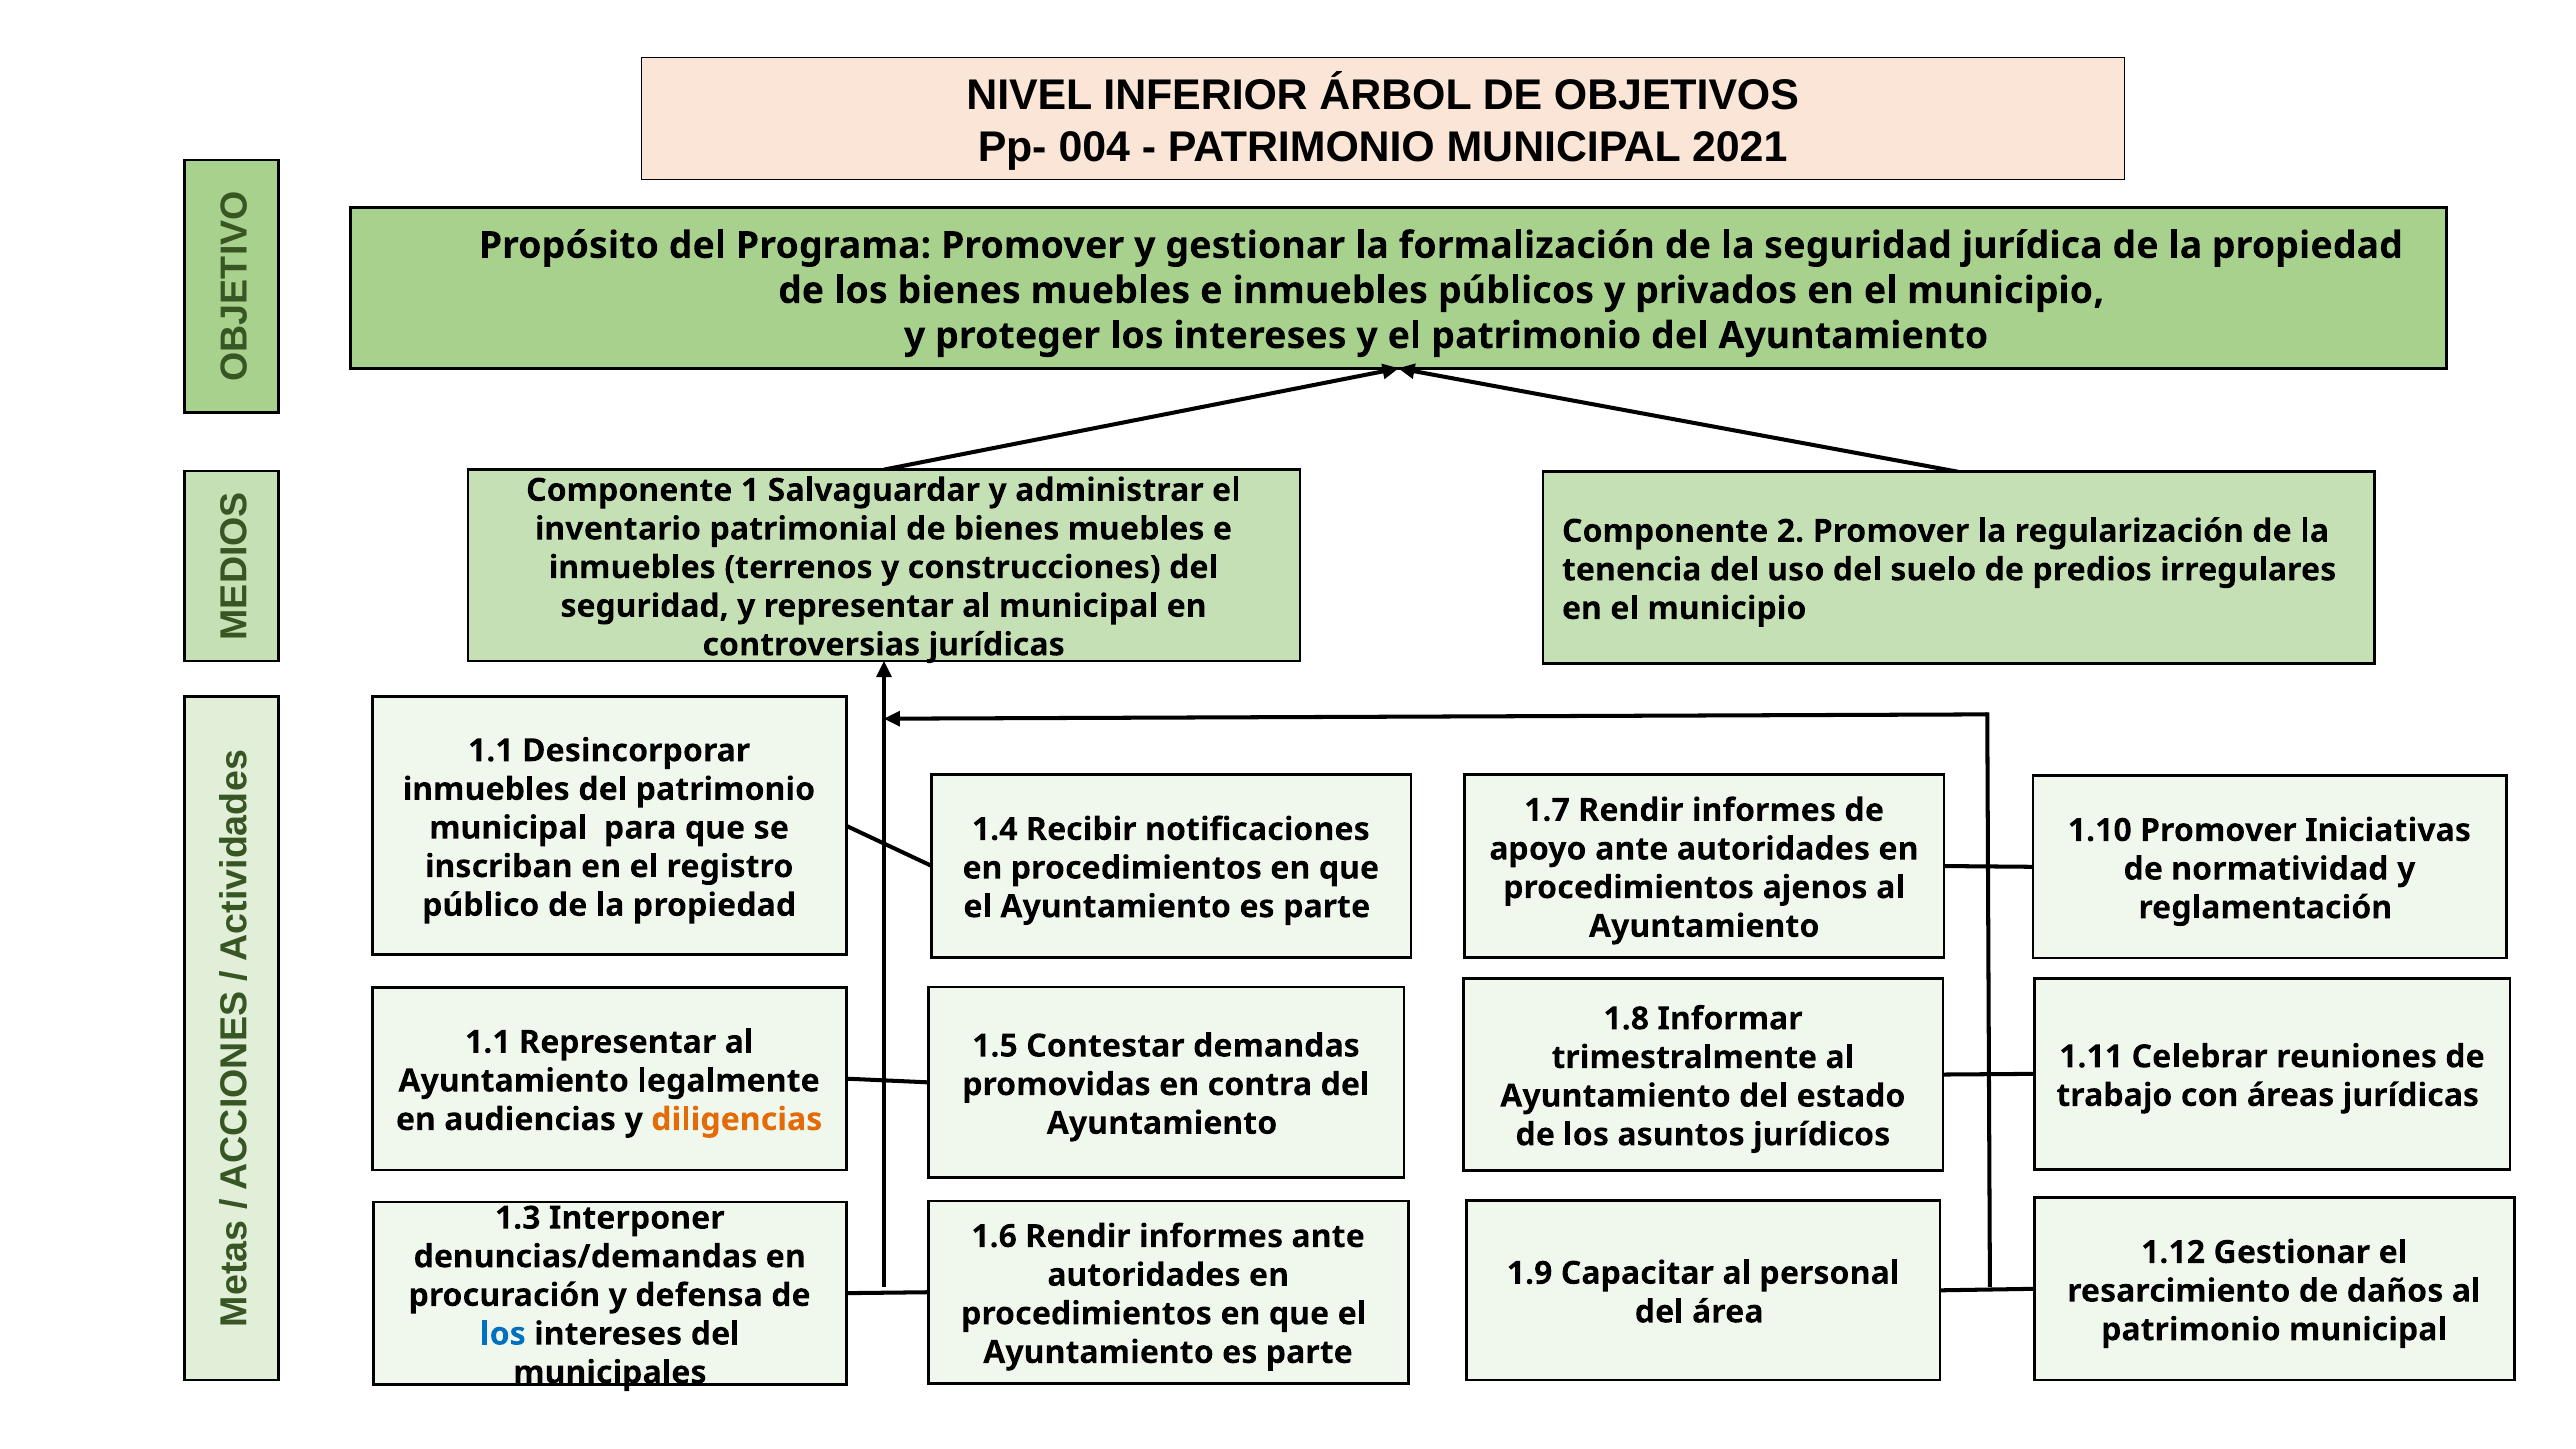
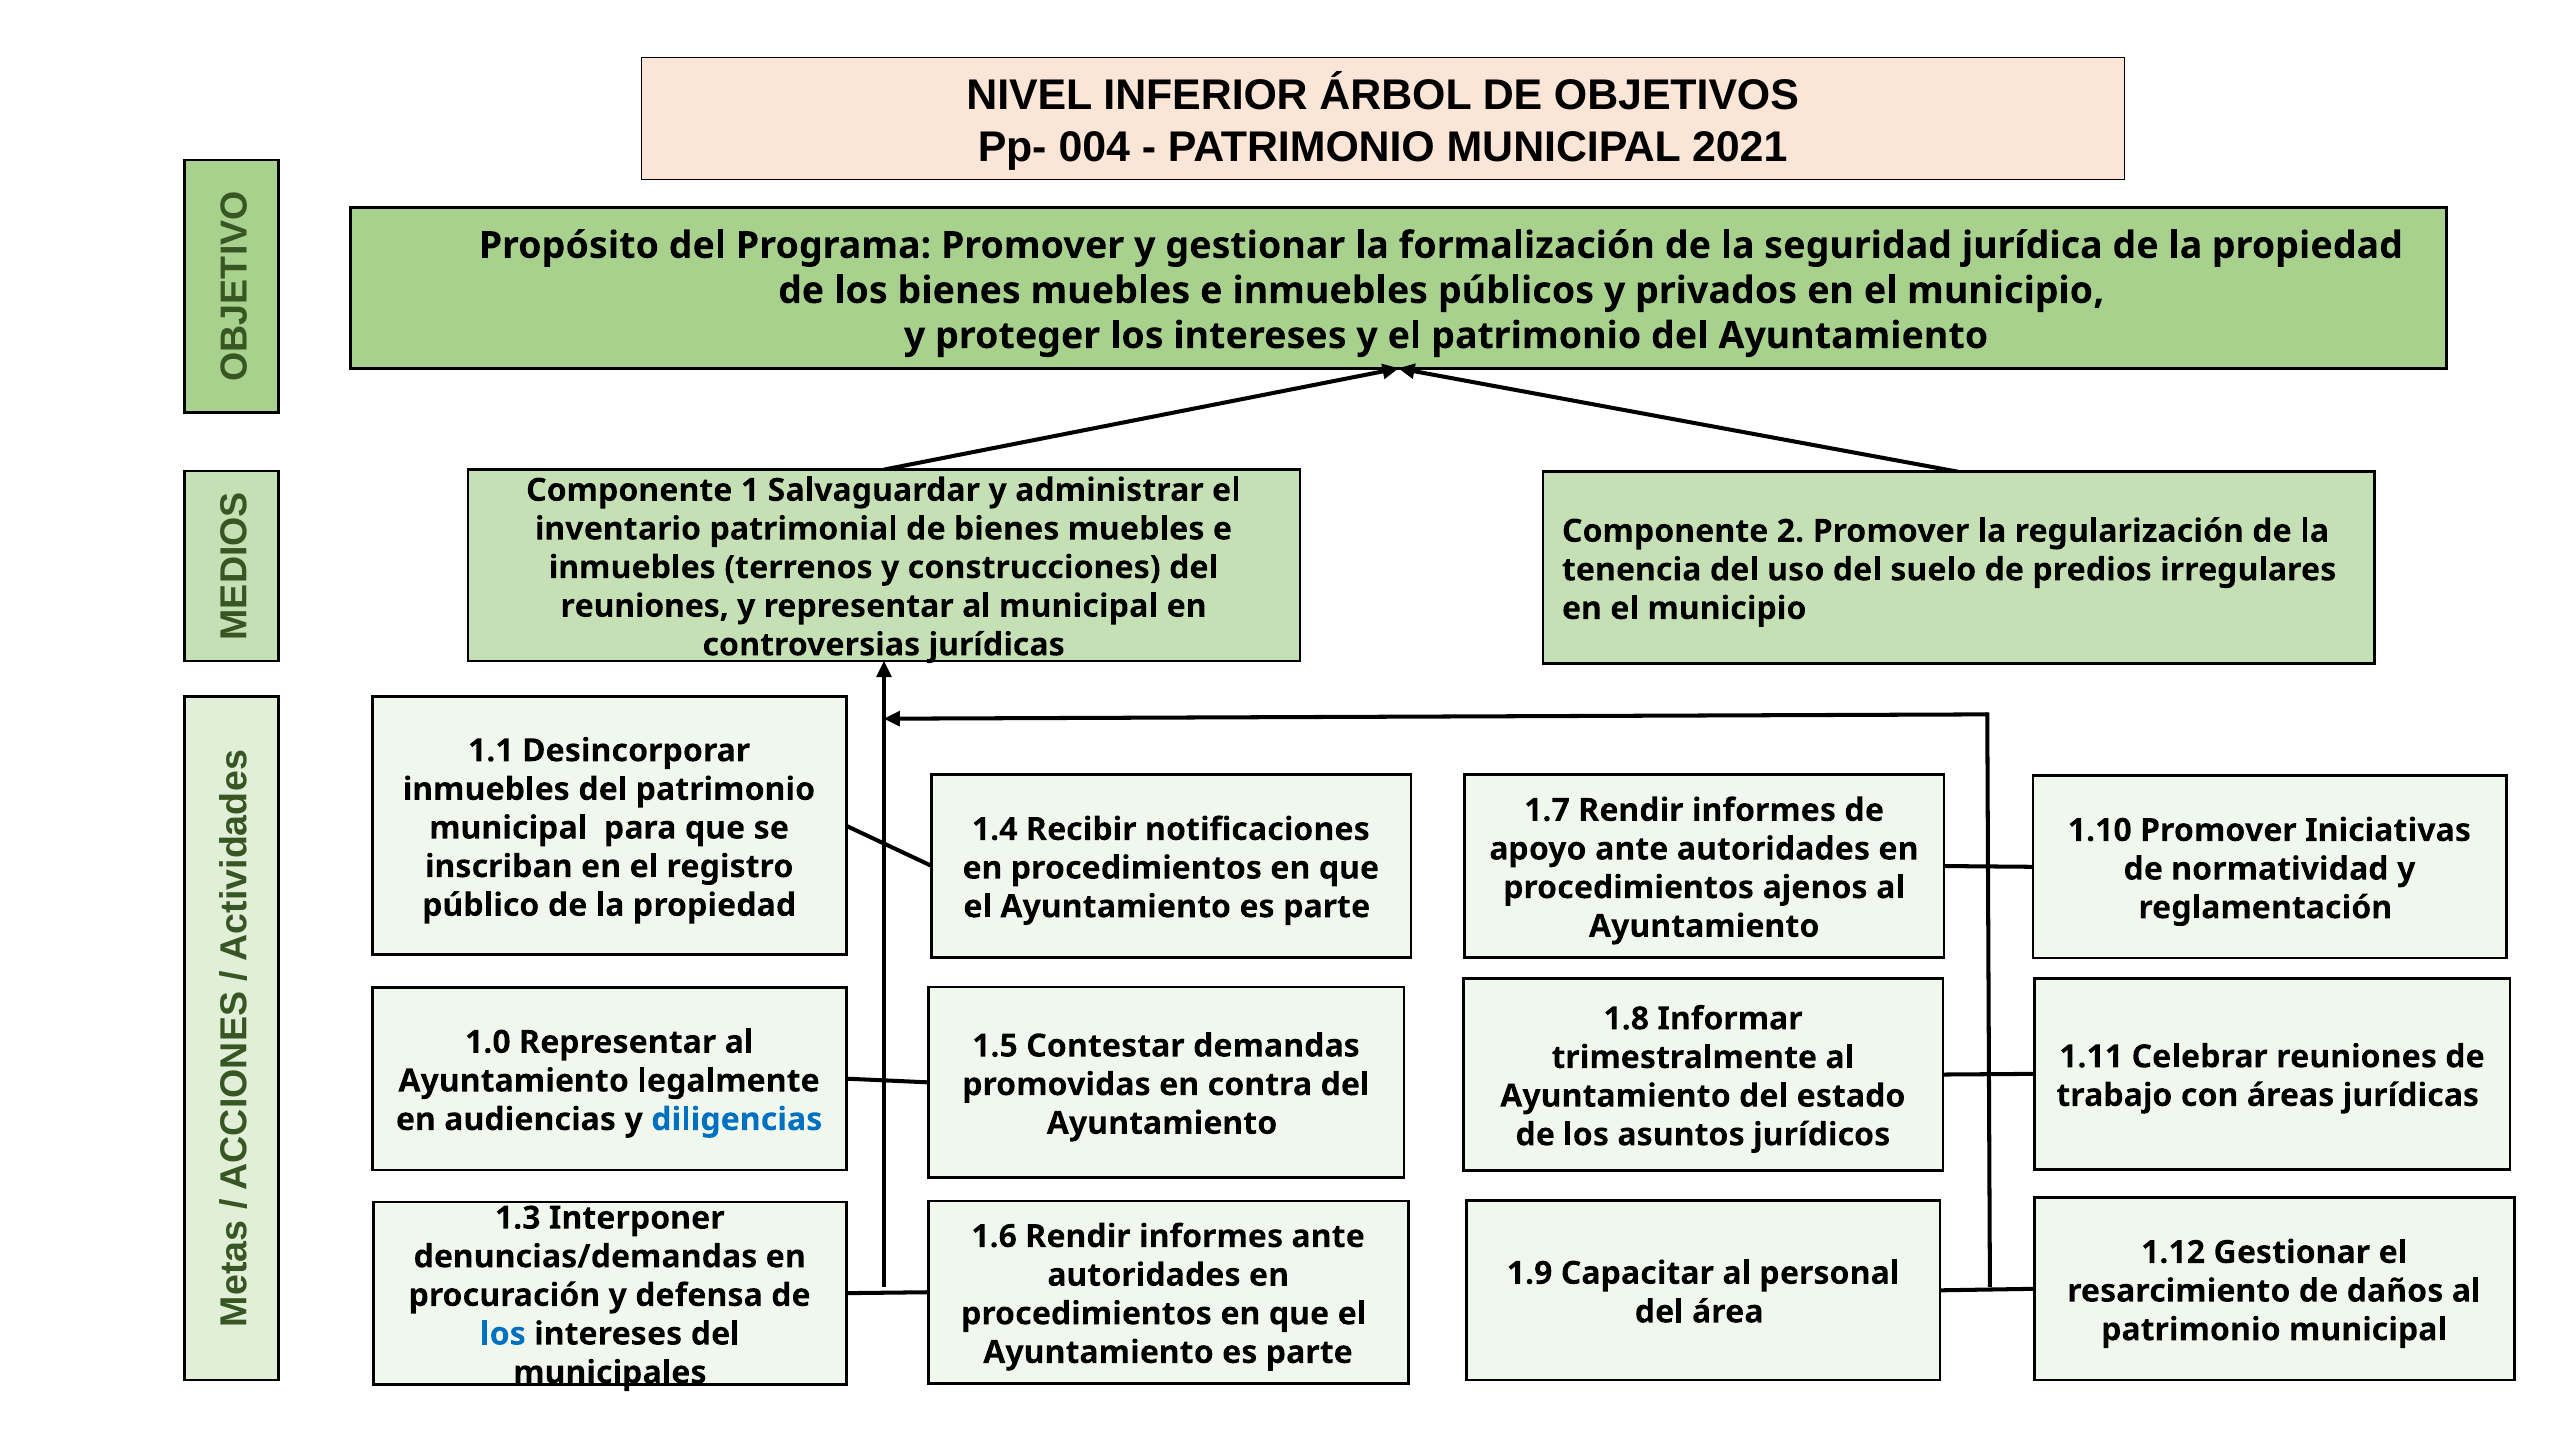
seguridad at (645, 606): seguridad -> reuniones
1.1 at (488, 1042): 1.1 -> 1.0
diligencias colour: orange -> blue
